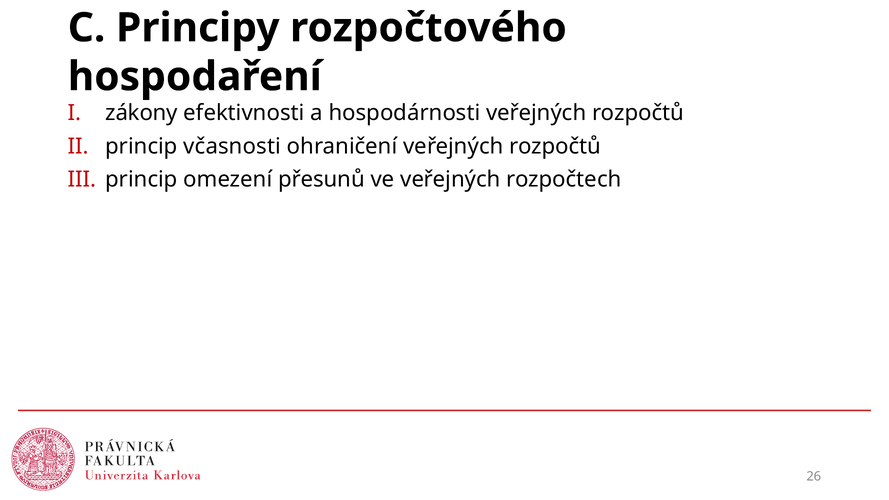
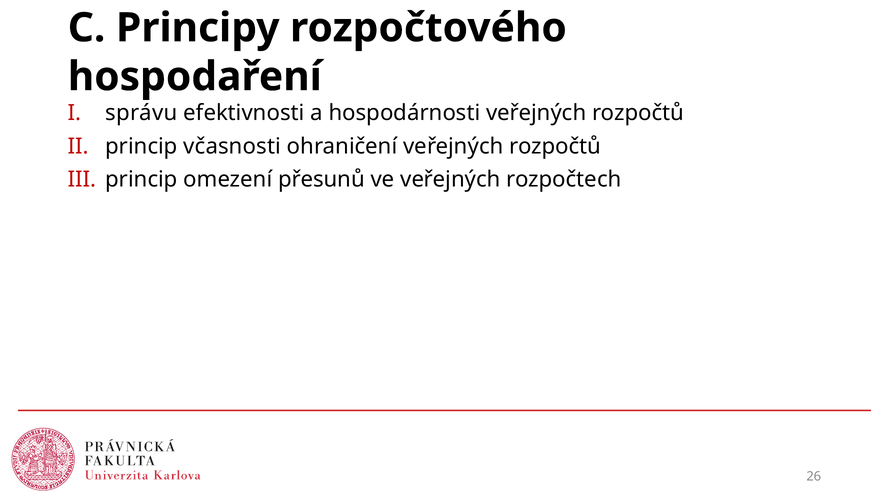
zákony: zákony -> správu
